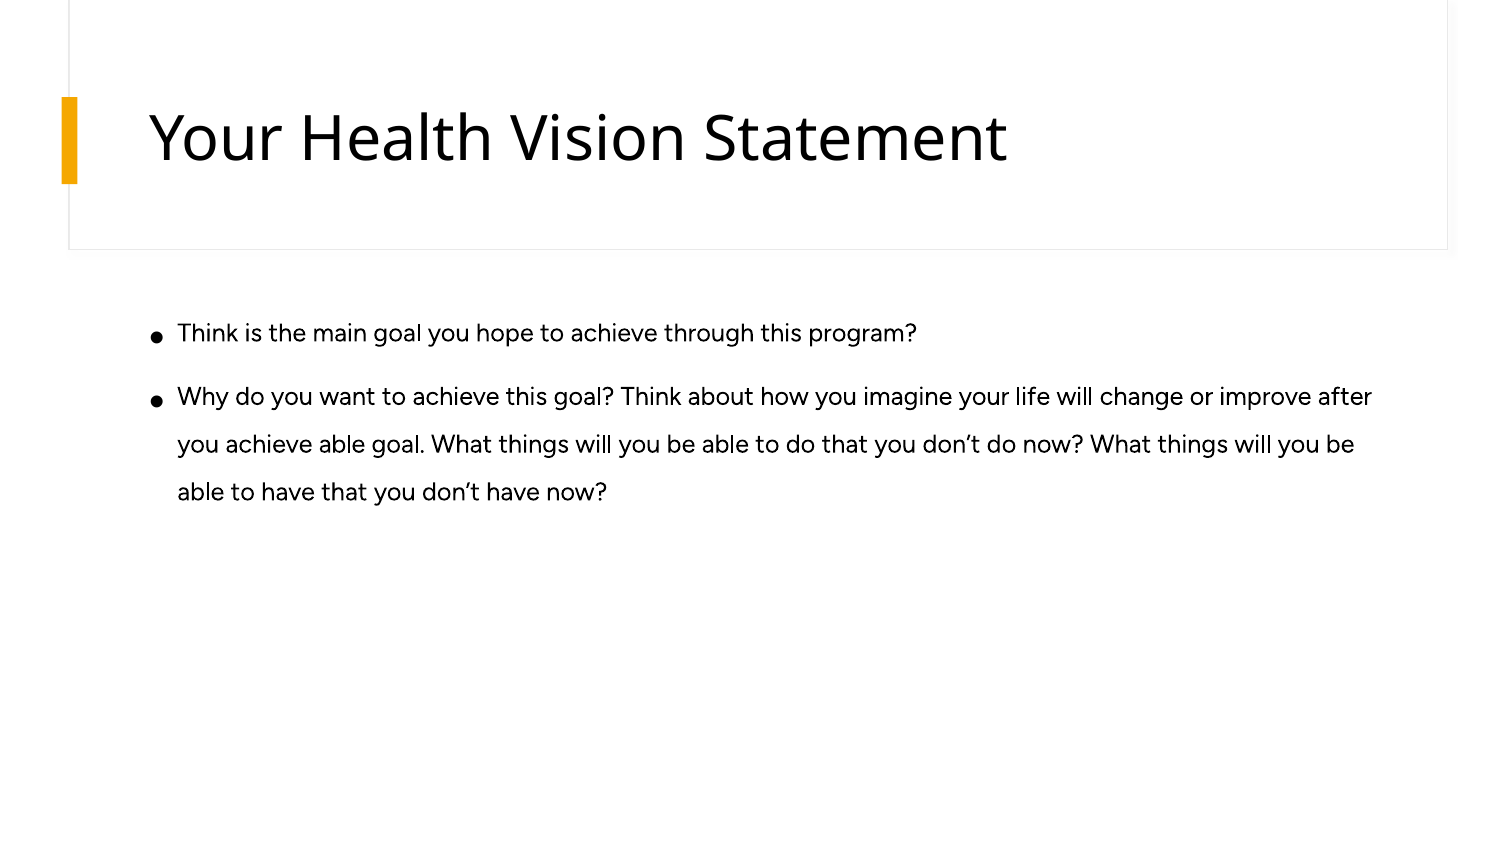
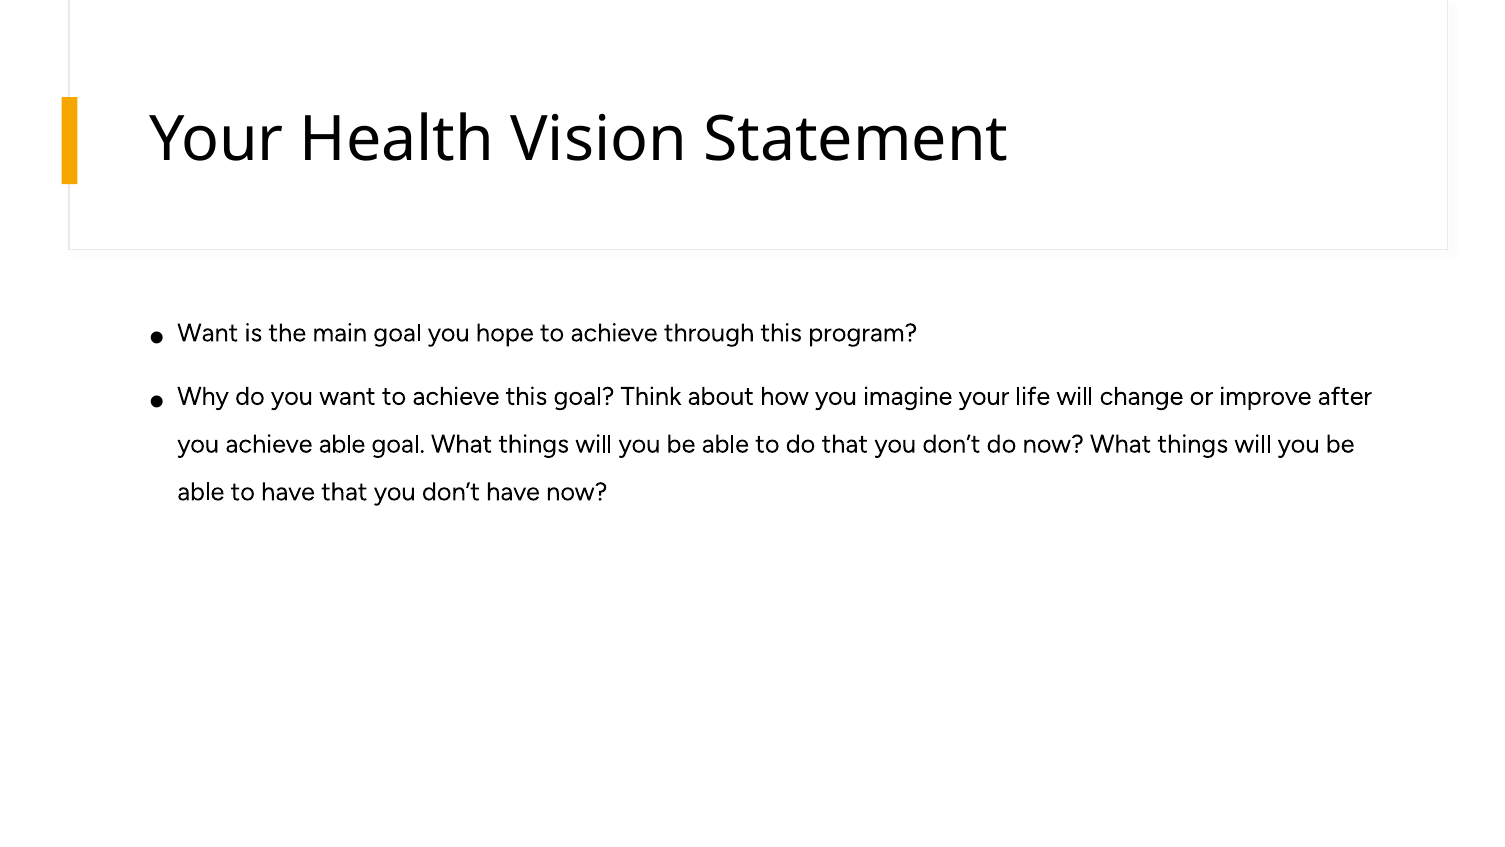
Think at (208, 333): Think -> Want
